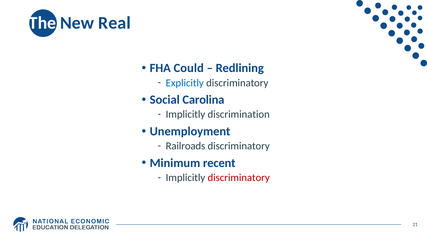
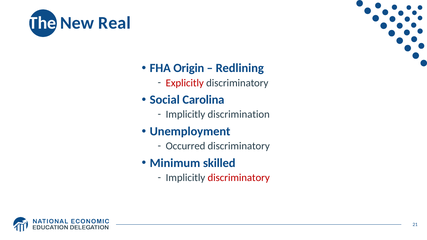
Could: Could -> Origin
Explicitly colour: blue -> red
Railroads: Railroads -> Occurred
recent: recent -> skilled
